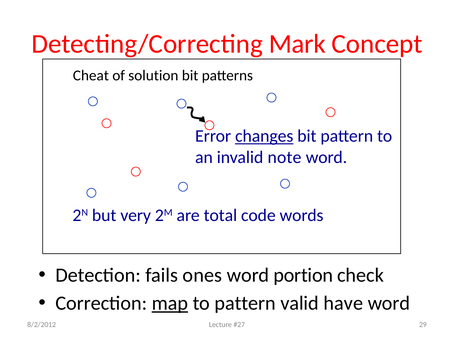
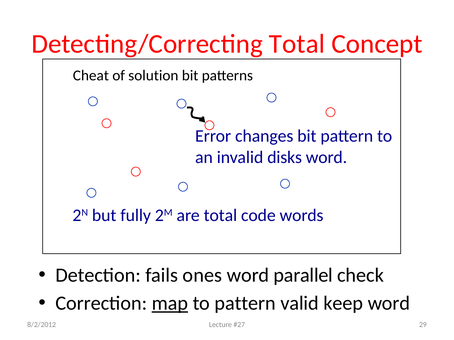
Detecting/Correcting Mark: Mark -> Total
changes underline: present -> none
note: note -> disks
very: very -> fully
portion: portion -> parallel
have: have -> keep
